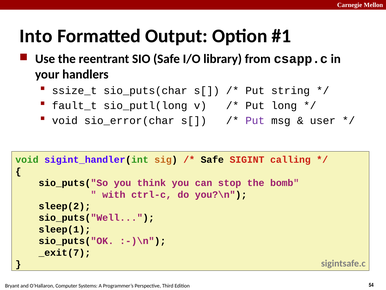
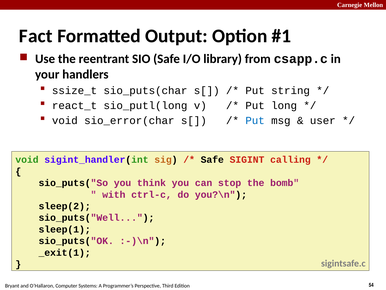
Into: Into -> Fact
fault_t: fault_t -> react_t
Put at (255, 120) colour: purple -> blue
_exit(7: _exit(7 -> _exit(1
